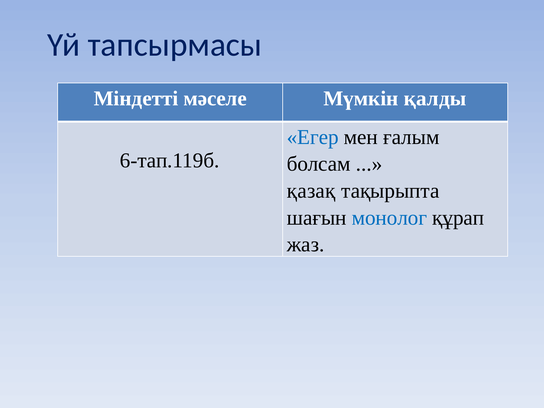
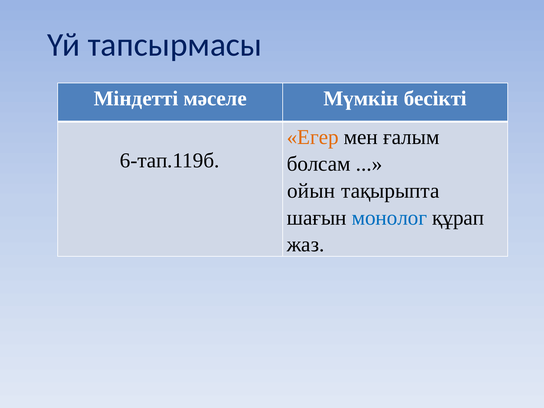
қалды: қалды -> бесікті
Егер colour: blue -> orange
қазақ: қазақ -> ойын
